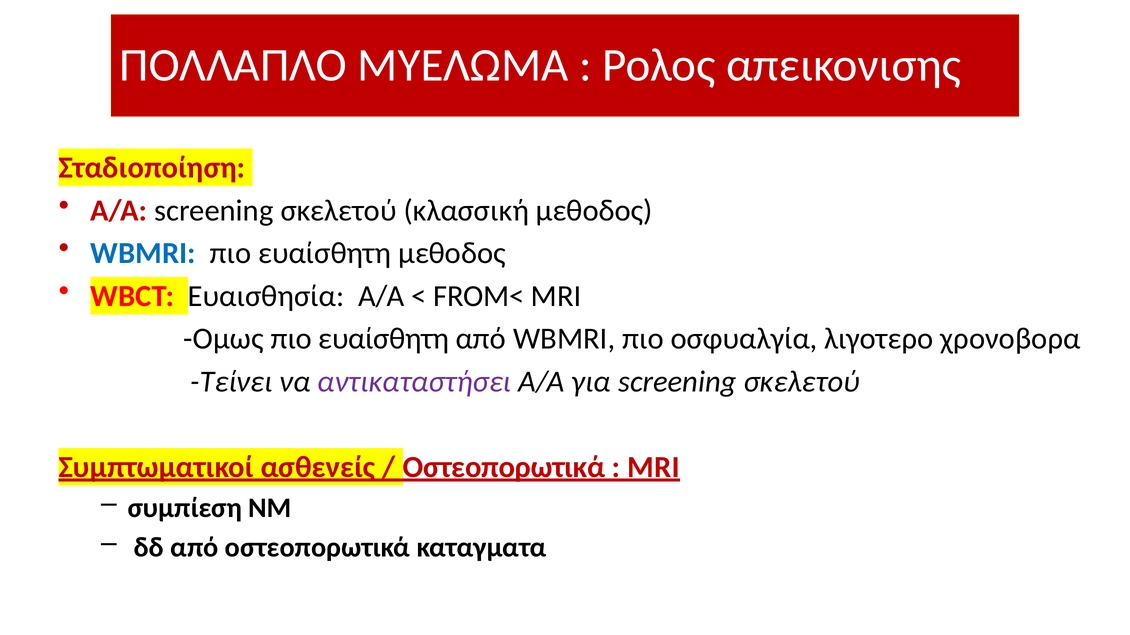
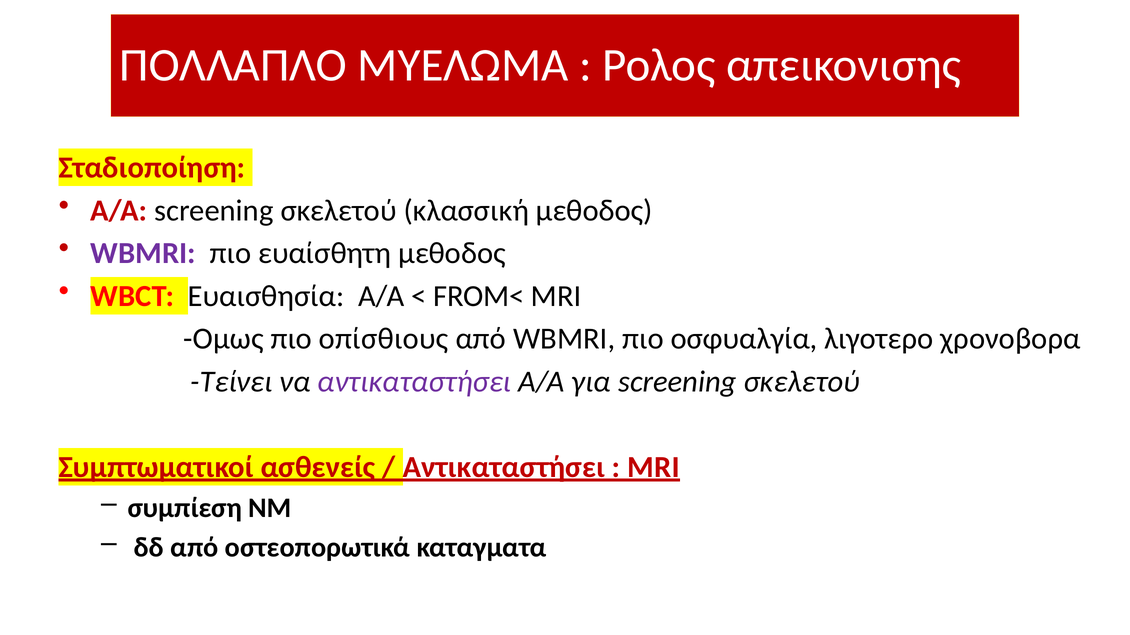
WBMRI at (143, 253) colour: blue -> purple
Ομως πιο ευαίσθητη: ευαίσθητη -> οπίσθιους
Οστεοπορωτικά at (504, 467): Οστεοπορωτικά -> Αντικαταστήσει
